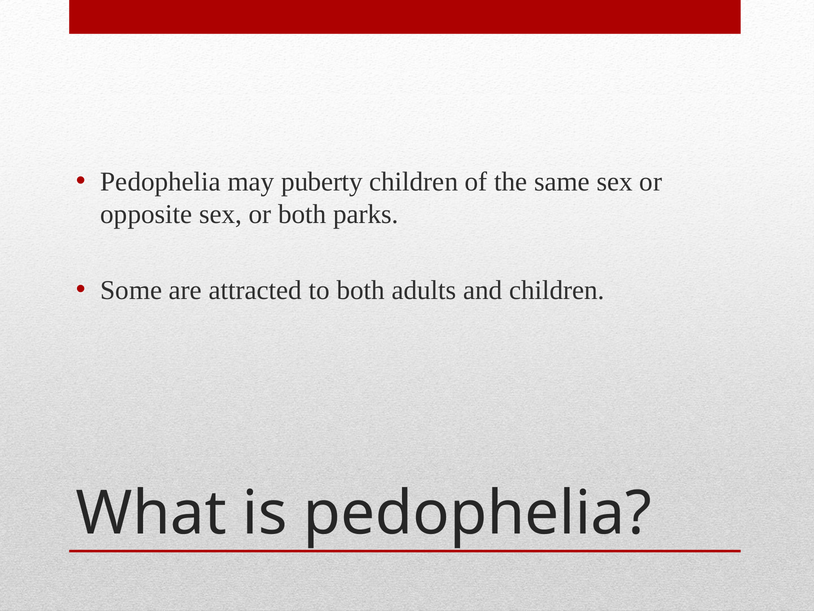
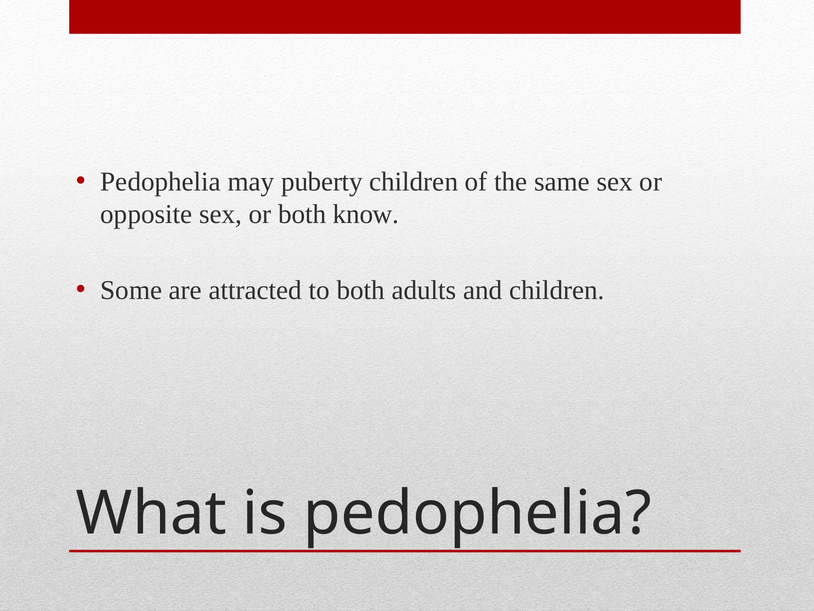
parks: parks -> know
